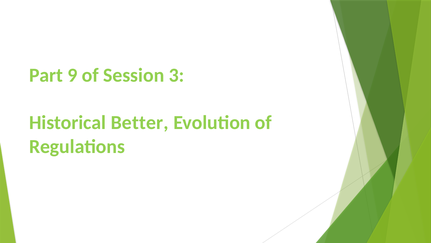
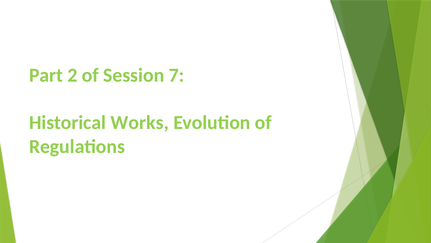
9: 9 -> 2
3: 3 -> 7
Better: Better -> Works
